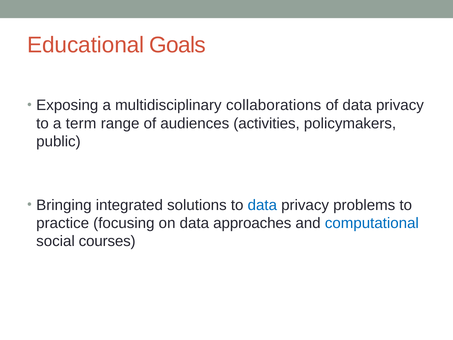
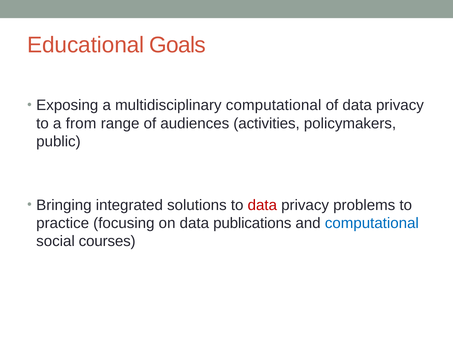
multidisciplinary collaborations: collaborations -> computational
term: term -> from
data at (262, 205) colour: blue -> red
approaches: approaches -> publications
